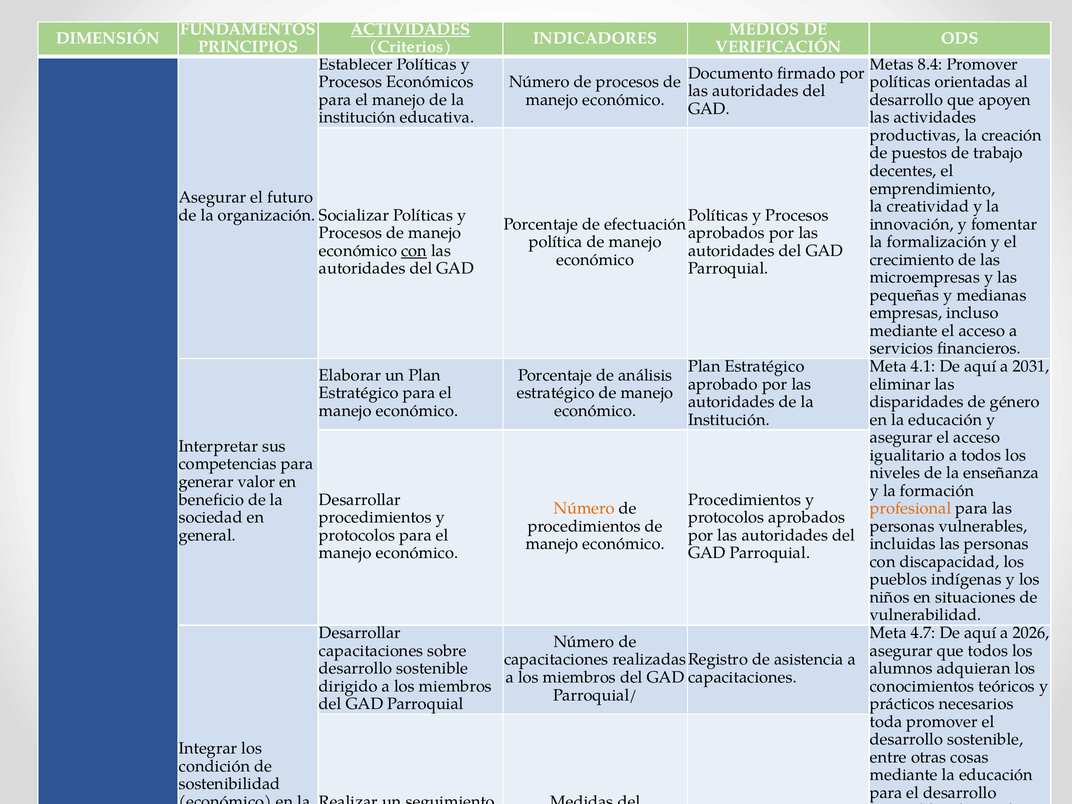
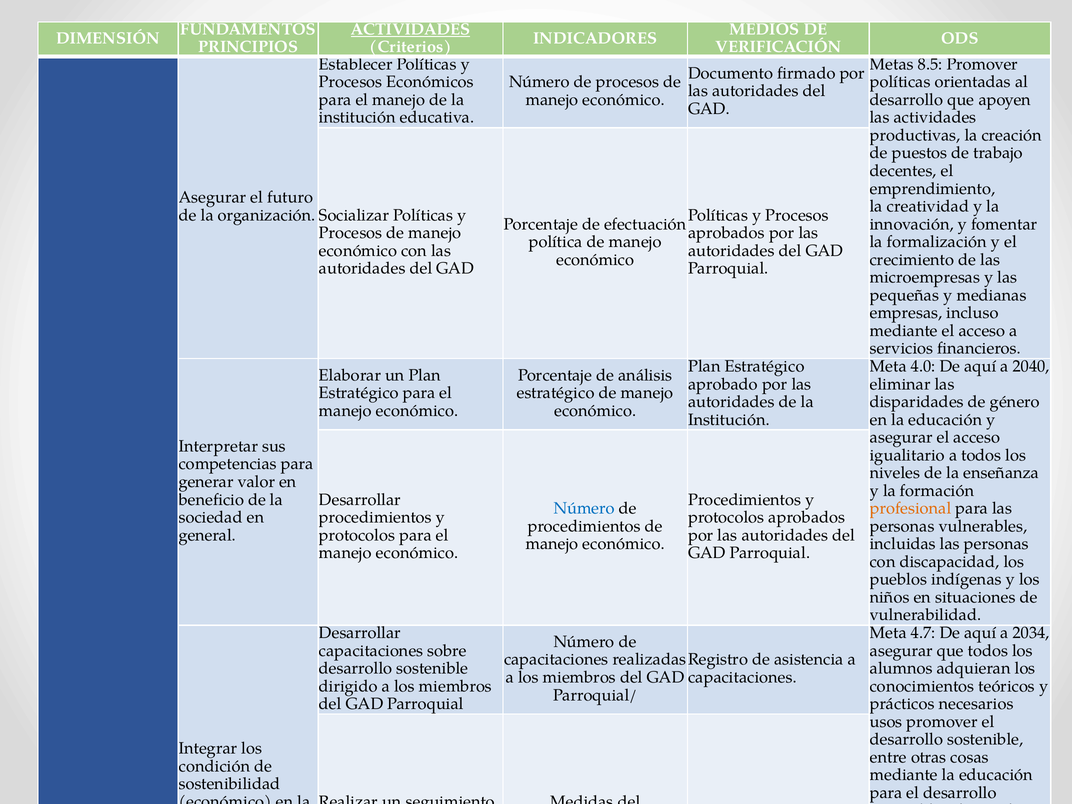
Metas 8.4: 8.4 -> 8.5
con at (414, 251) underline: present -> none
4.1: 4.1 -> 4.0
2031: 2031 -> 2040
Número at (584, 509) colour: orange -> blue
2026: 2026 -> 2034
toda: toda -> usos
